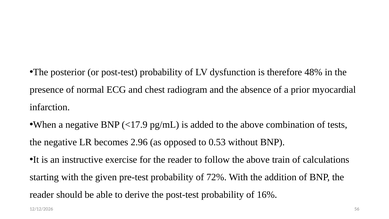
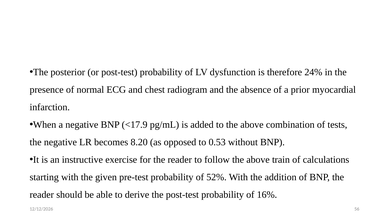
48%: 48% -> 24%
2.96: 2.96 -> 8.20
72%: 72% -> 52%
